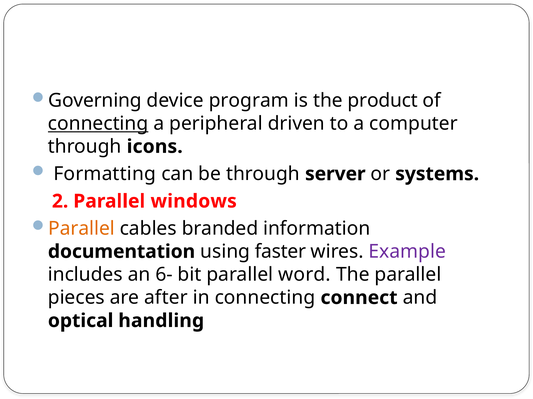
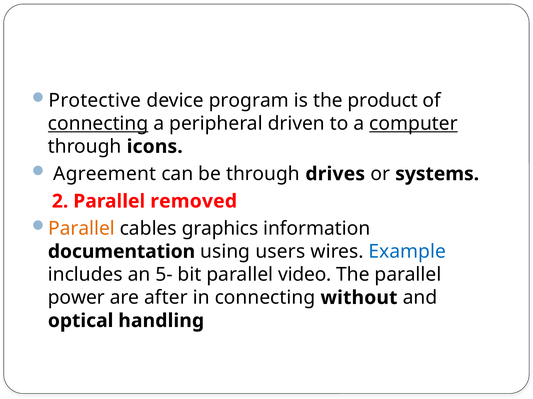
Governing: Governing -> Protective
computer underline: none -> present
Formatting: Formatting -> Agreement
server: server -> drives
windows: windows -> removed
branded: branded -> graphics
faster: faster -> users
Example colour: purple -> blue
6-: 6- -> 5-
word: word -> video
pieces: pieces -> power
connect: connect -> without
